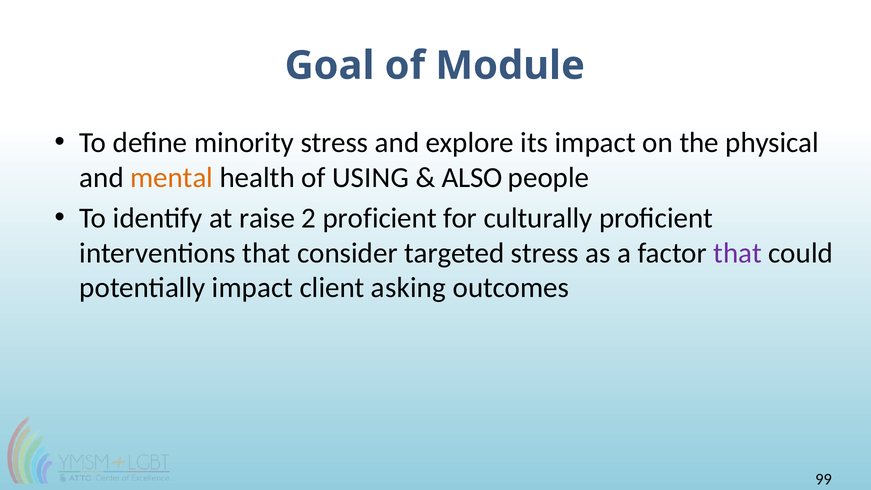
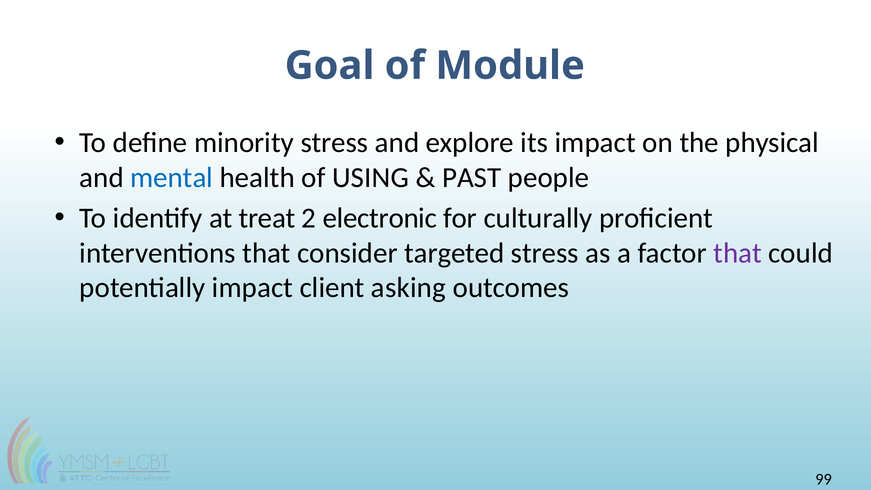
mental colour: orange -> blue
ALSO: ALSO -> PAST
raise: raise -> treat
2 proficient: proficient -> electronic
